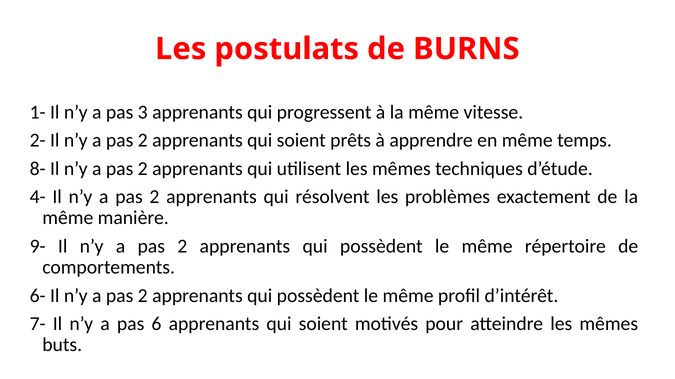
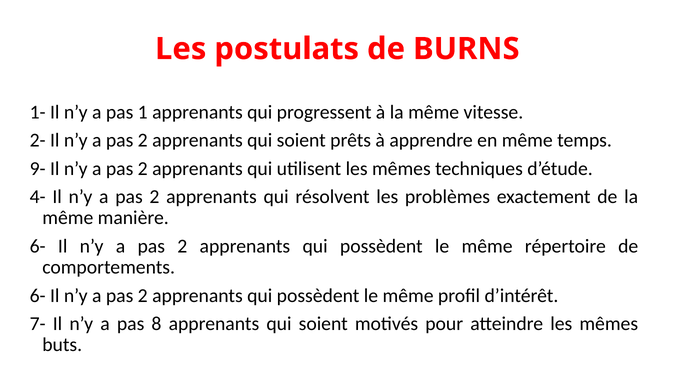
3: 3 -> 1
8-: 8- -> 9-
9- at (38, 247): 9- -> 6-
6: 6 -> 8
